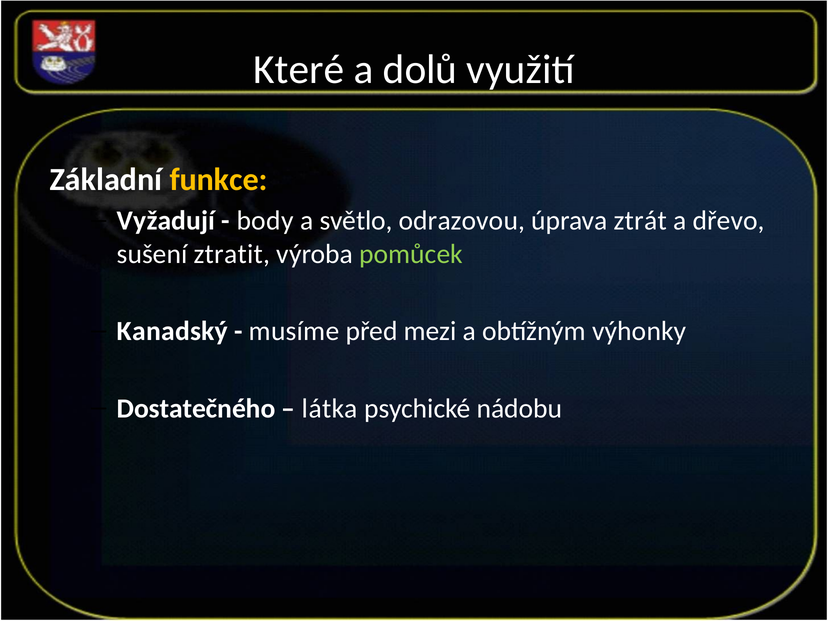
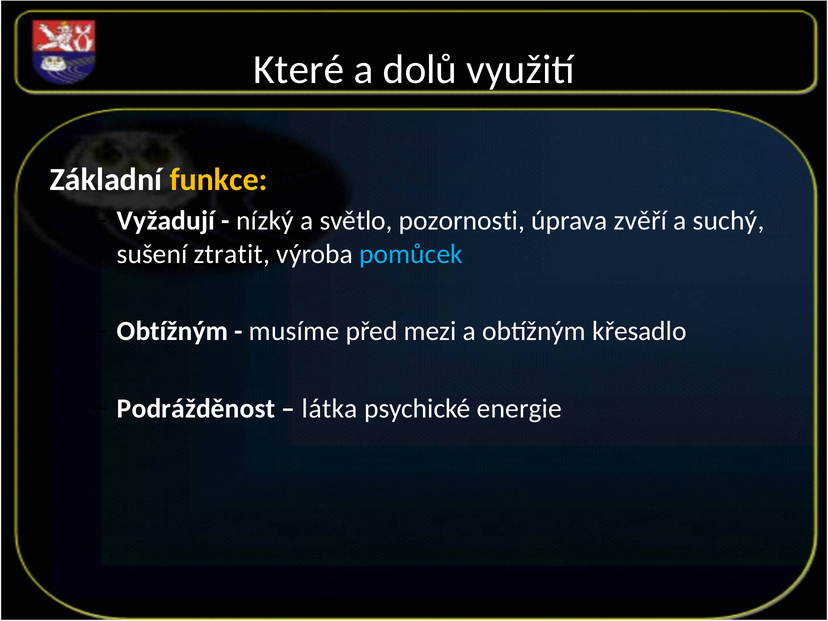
body: body -> nízký
odrazovou: odrazovou -> pozornosti
ztrát: ztrát -> zvěří
dřevo: dřevo -> suchý
pomůcek colour: light green -> light blue
Kanadský at (172, 331): Kanadský -> Obtížným
výhonky: výhonky -> křesadlo
Dostatečného: Dostatečného -> Podrážděnost
nádobu: nádobu -> energie
